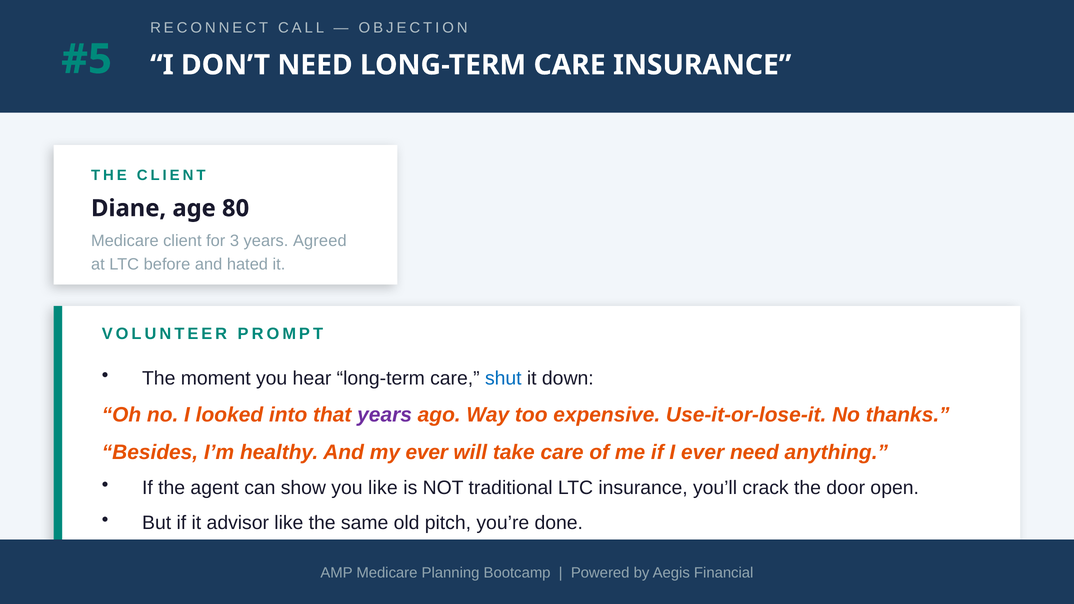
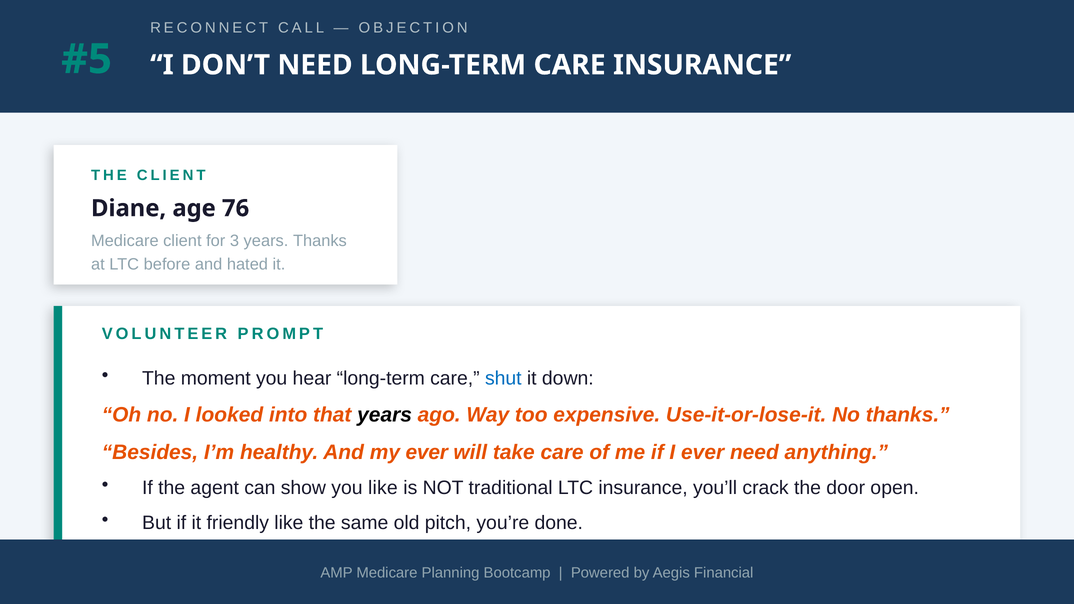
80: 80 -> 76
years Agreed: Agreed -> Thanks
years at (385, 415) colour: purple -> black
advisor: advisor -> friendly
